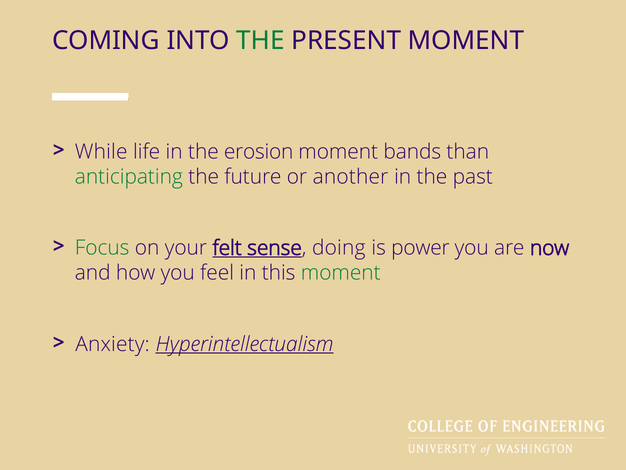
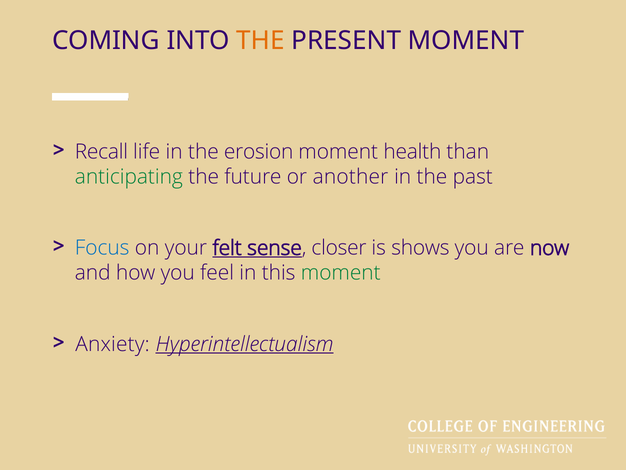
THE at (260, 40) colour: green -> orange
While: While -> Recall
bands: bands -> health
Focus colour: green -> blue
doing: doing -> closer
power: power -> shows
